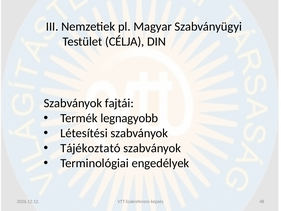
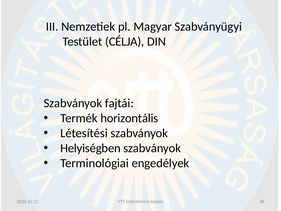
legnagyobb: legnagyobb -> horizontális
Tájékoztató: Tájékoztató -> Helyiségben
